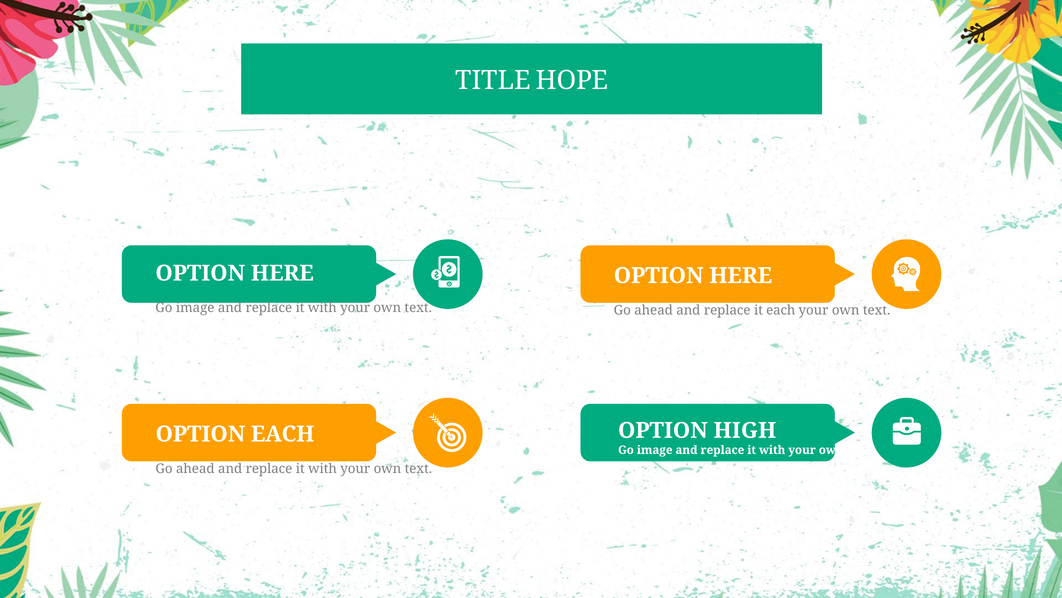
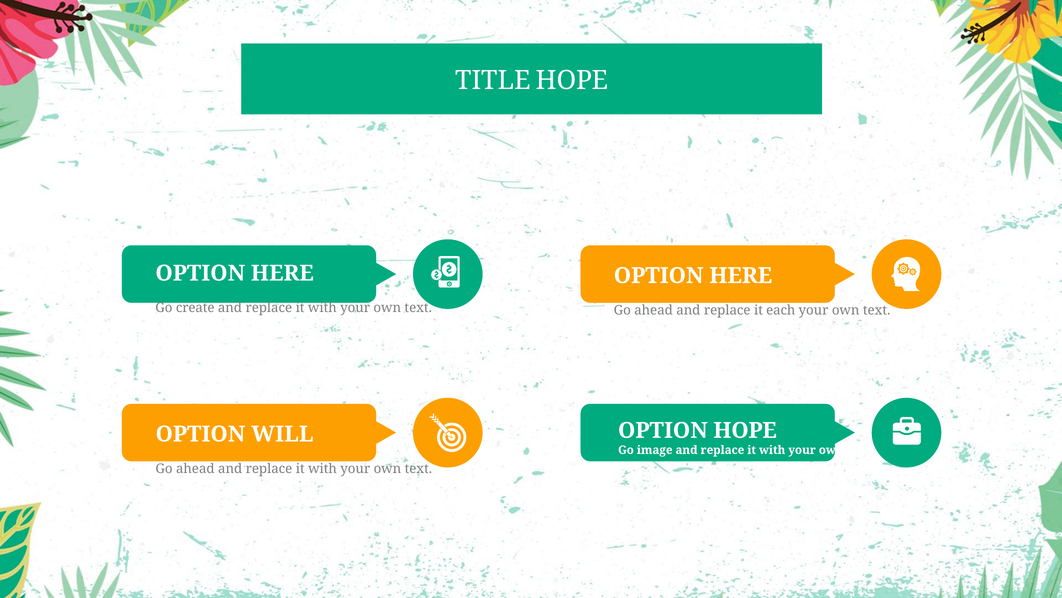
image at (195, 308): image -> create
OPTION HIGH: HIGH -> HOPE
OPTION EACH: EACH -> WILL
